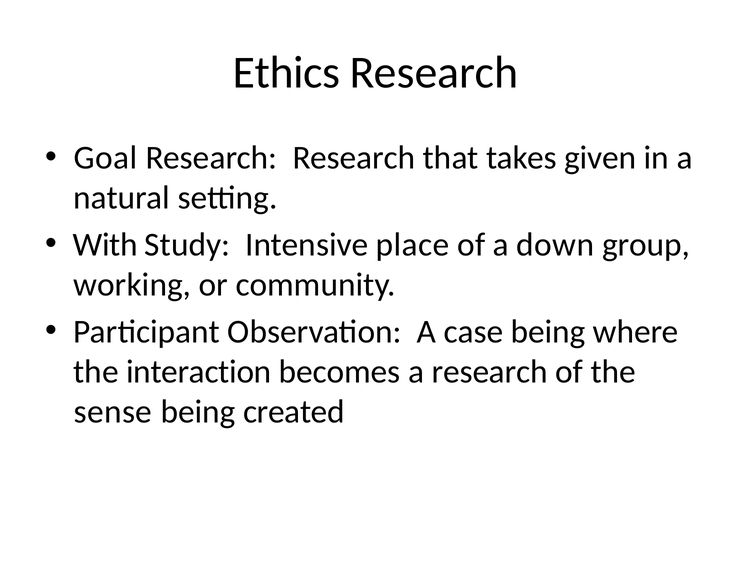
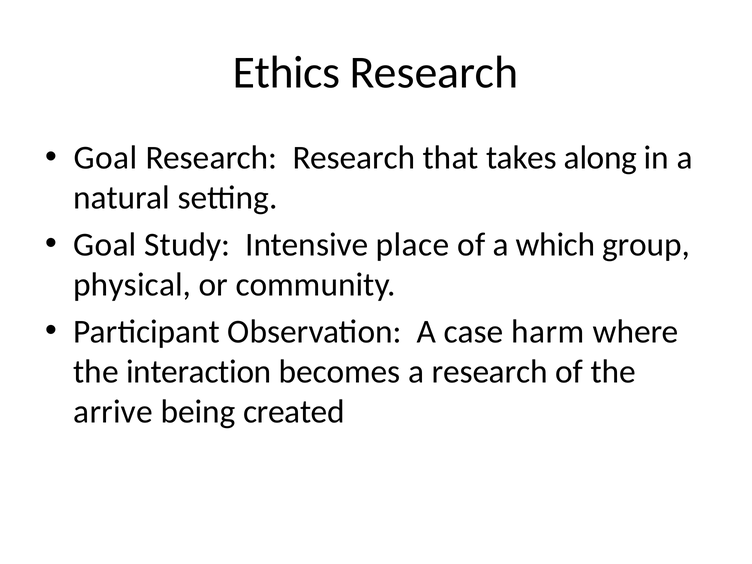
given: given -> along
With at (105, 245): With -> Goal
down: down -> which
working: working -> physical
case being: being -> harm
sense: sense -> arrive
